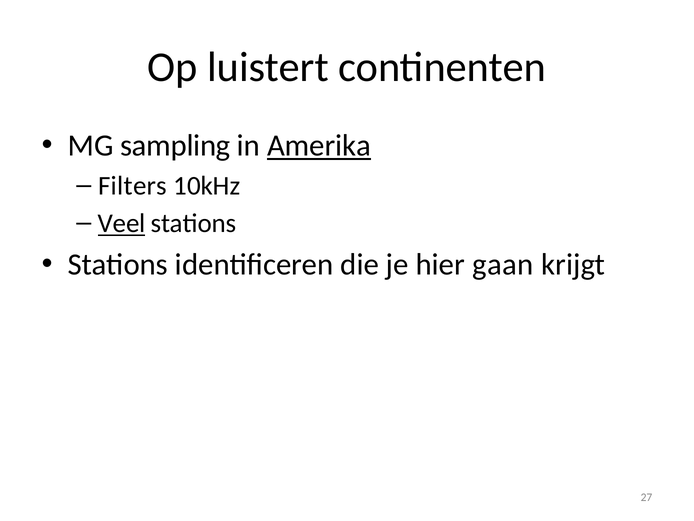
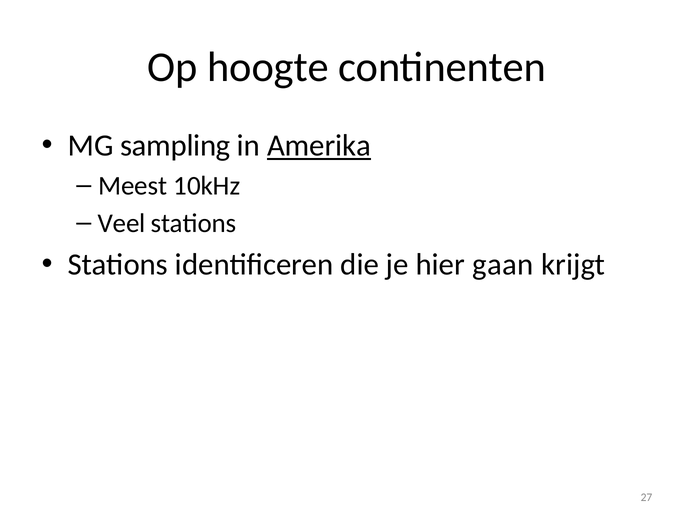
luistert: luistert -> hoogte
Filters: Filters -> Meest
Veel underline: present -> none
